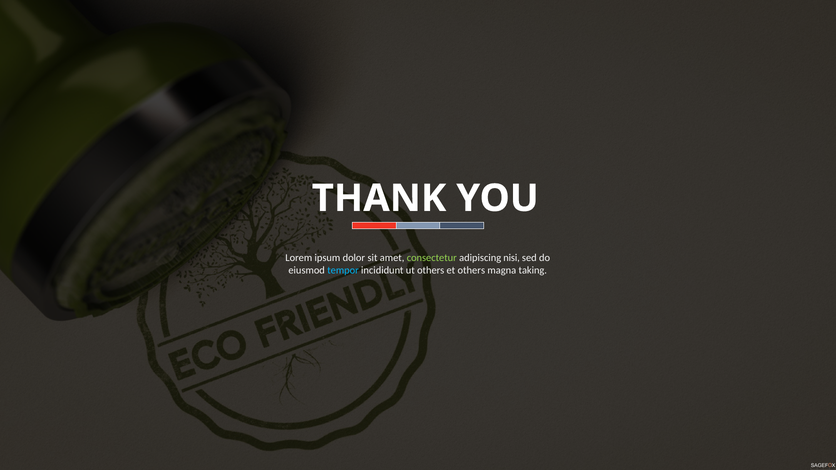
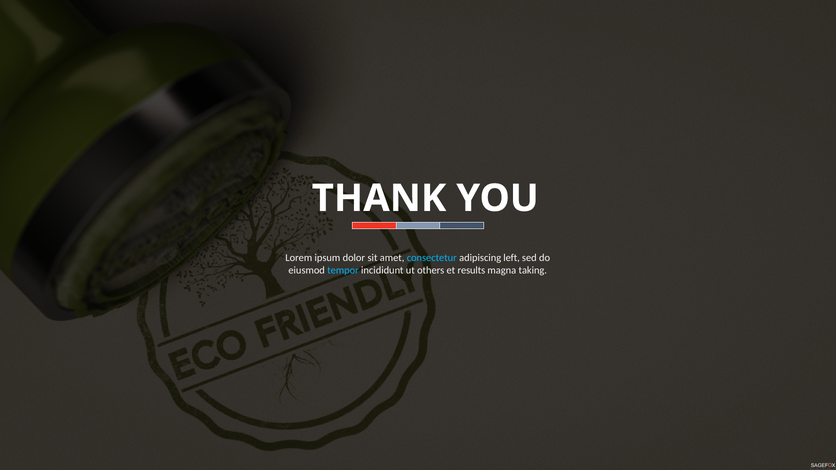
consectetur colour: light green -> light blue
nisi: nisi -> left
et others: others -> results
